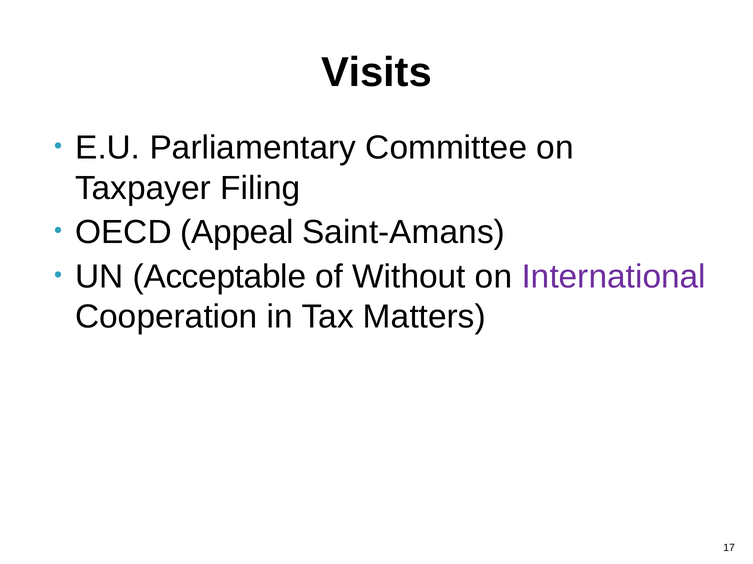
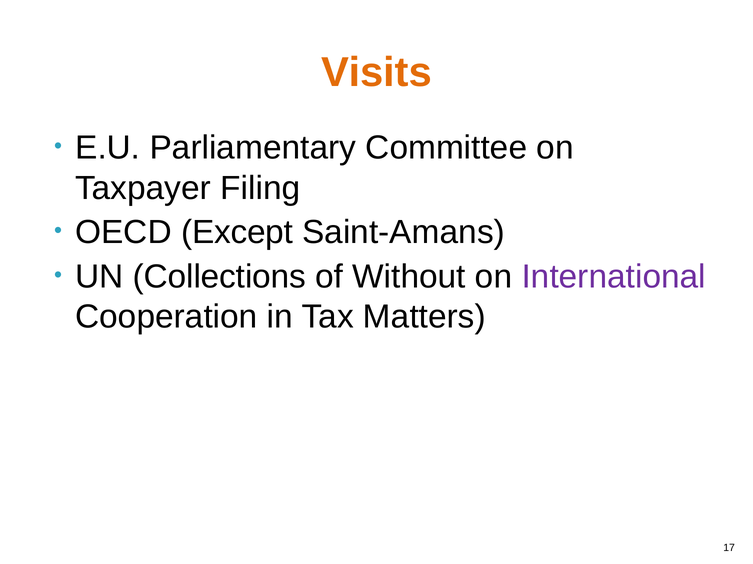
Visits colour: black -> orange
Appeal: Appeal -> Except
Acceptable: Acceptable -> Collections
